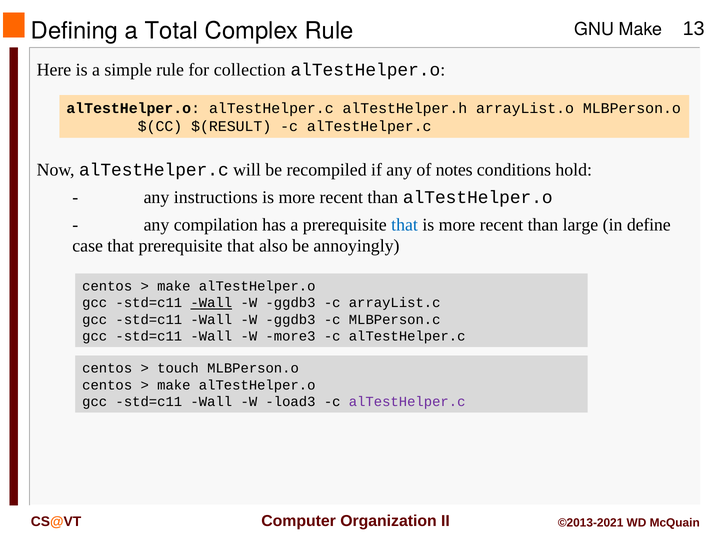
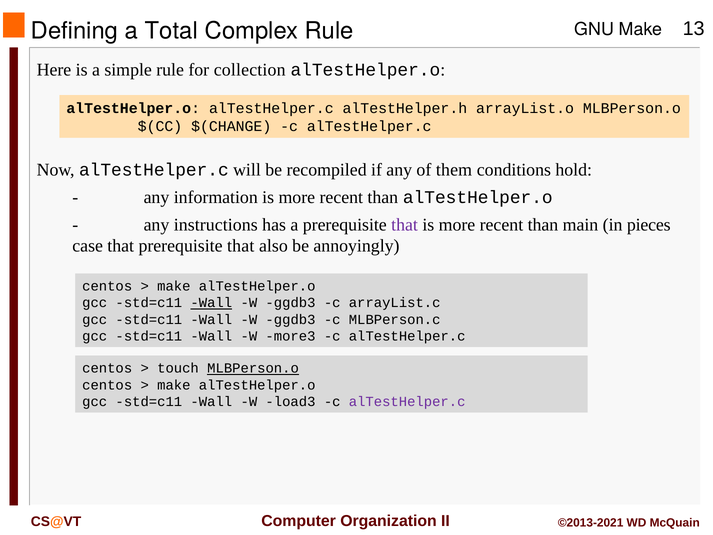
$(RESULT: $(RESULT -> $(CHANGE
notes: notes -> them
instructions: instructions -> information
compilation: compilation -> instructions
that at (405, 225) colour: blue -> purple
large: large -> main
define: define -> pieces
MLBPerson.o at (253, 368) underline: none -> present
